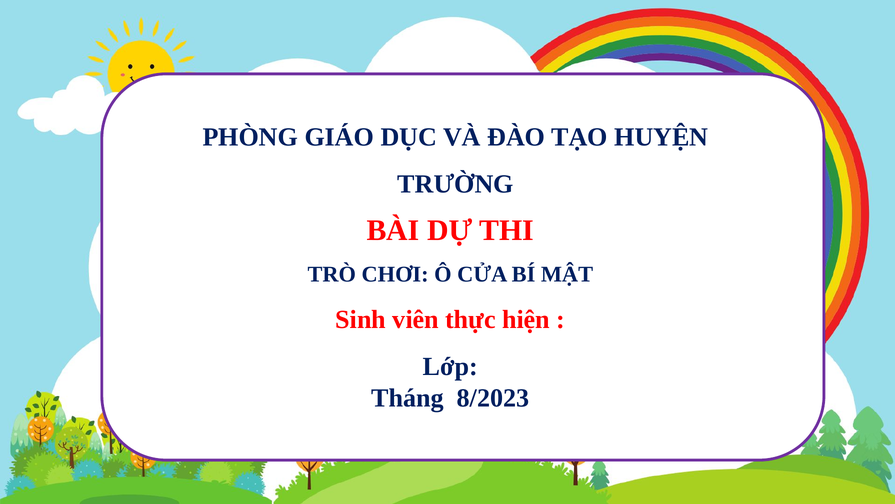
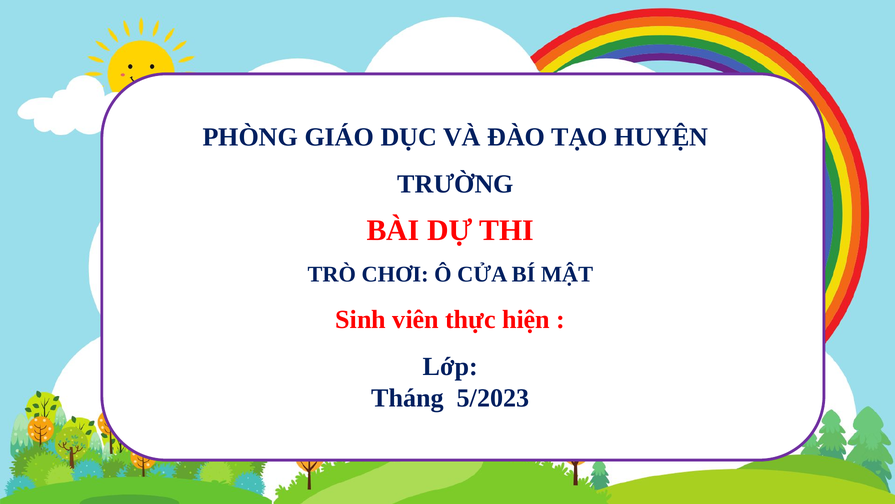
8/2023: 8/2023 -> 5/2023
